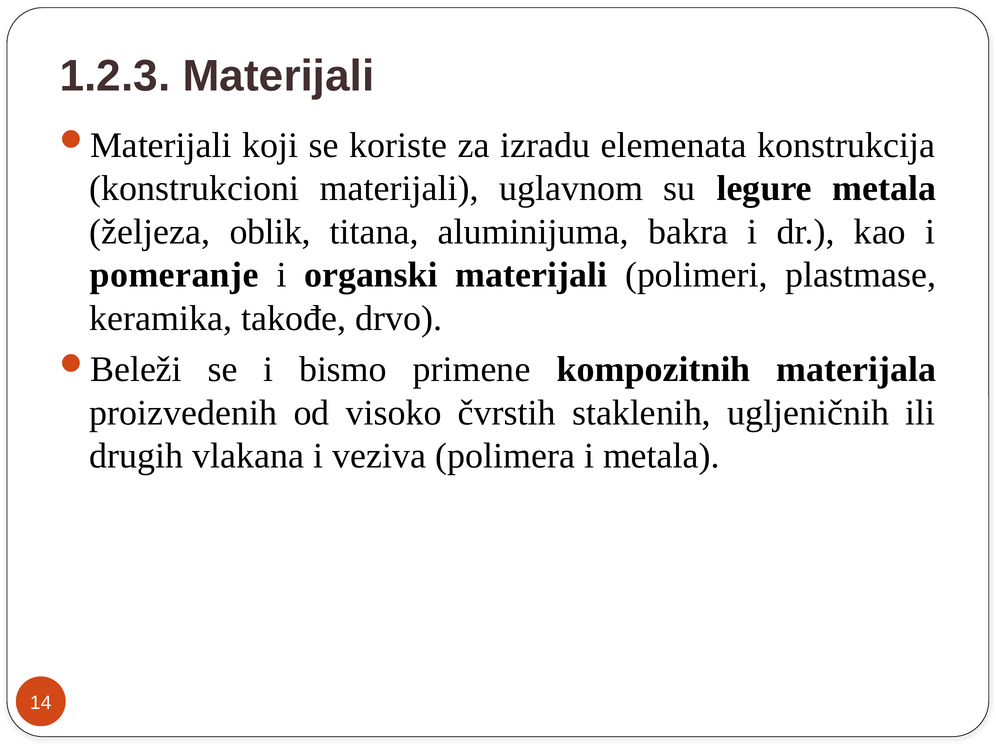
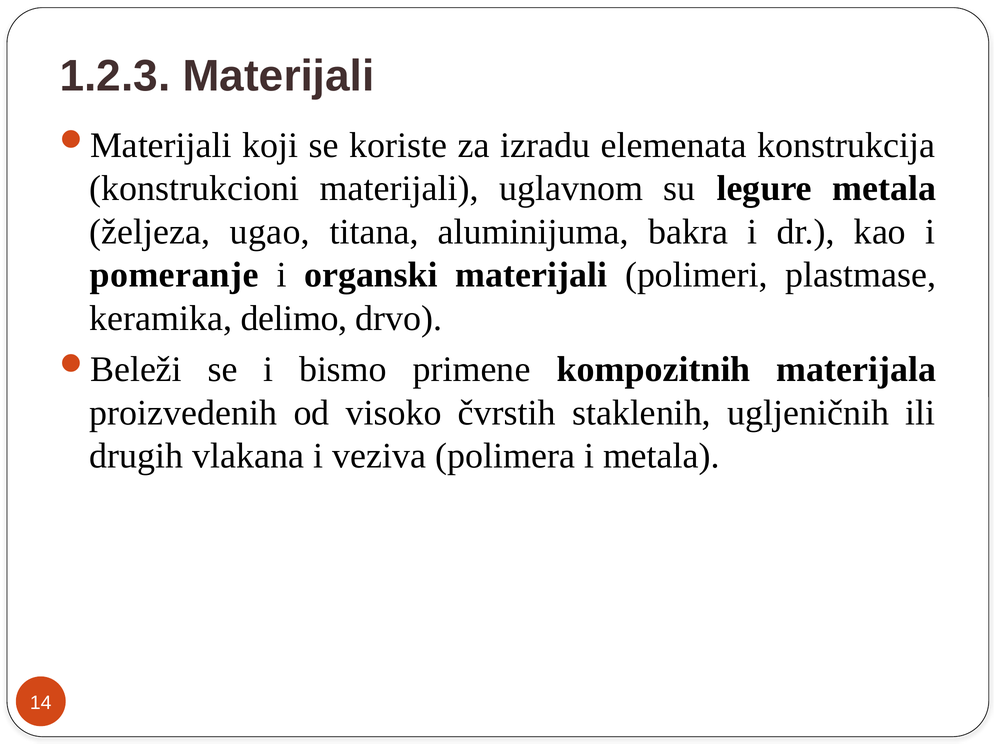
oblik: oblik -> ugao
takođe: takođe -> delimo
